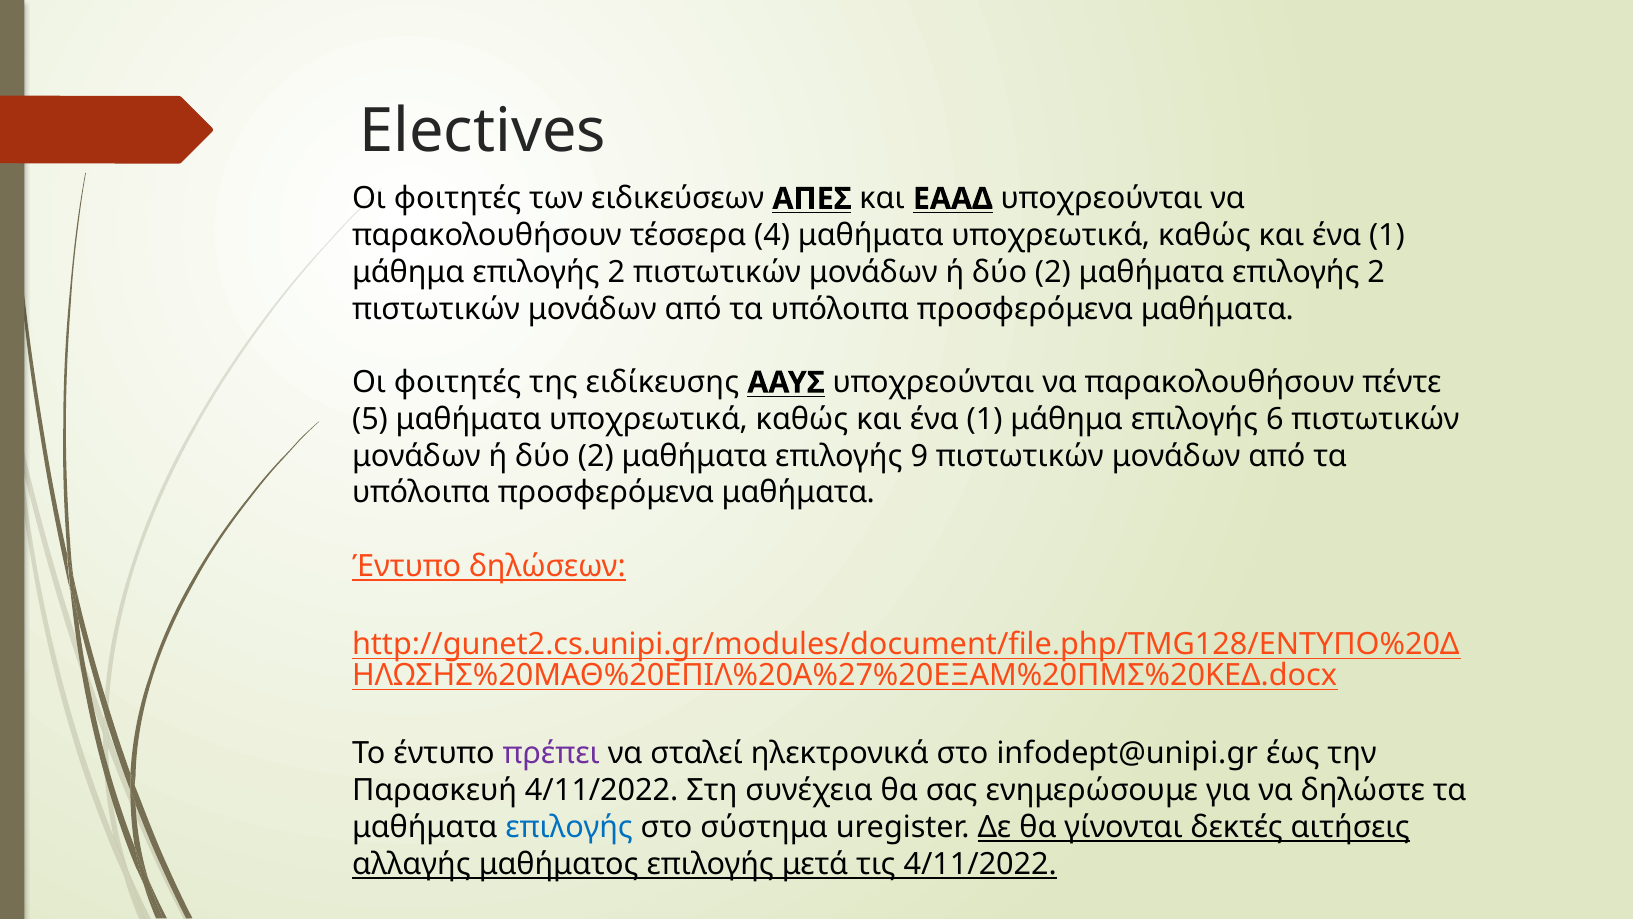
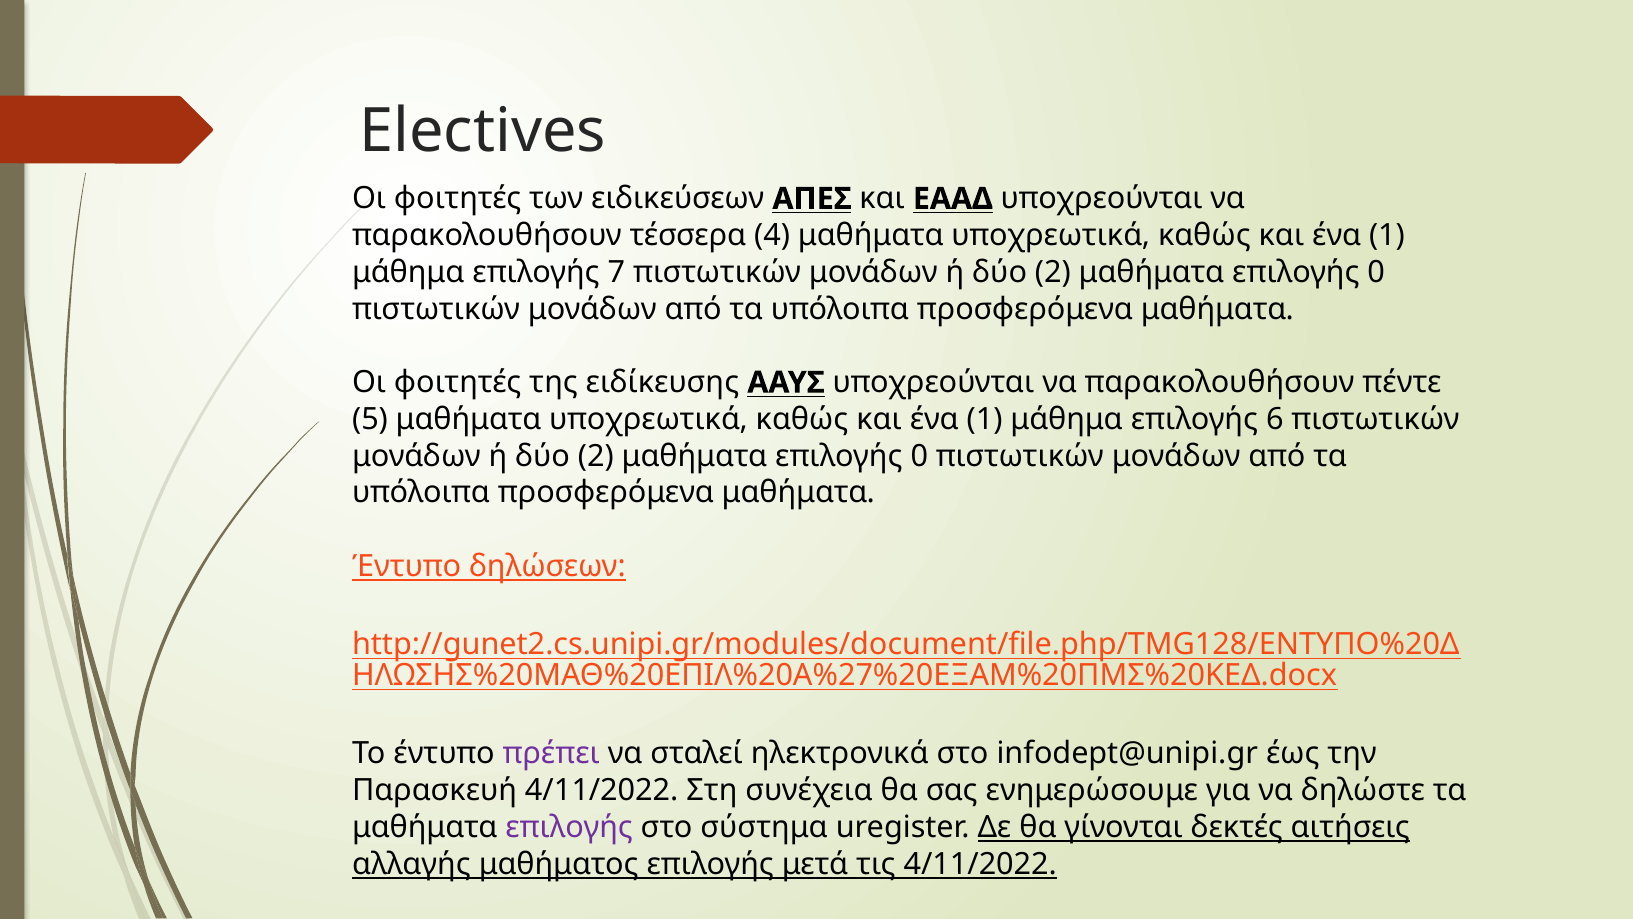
μάθημα επιλογής 2: 2 -> 7
2 at (1376, 272): 2 -> 0
9 at (919, 456): 9 -> 0
επιλογής at (569, 827) colour: blue -> purple
